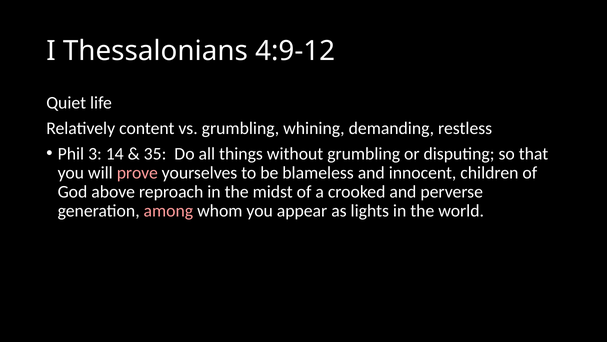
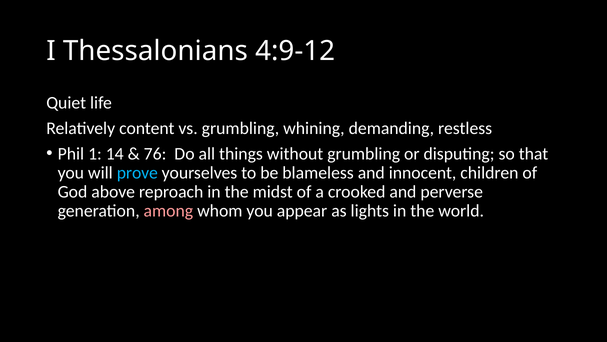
3: 3 -> 1
35: 35 -> 76
prove colour: pink -> light blue
